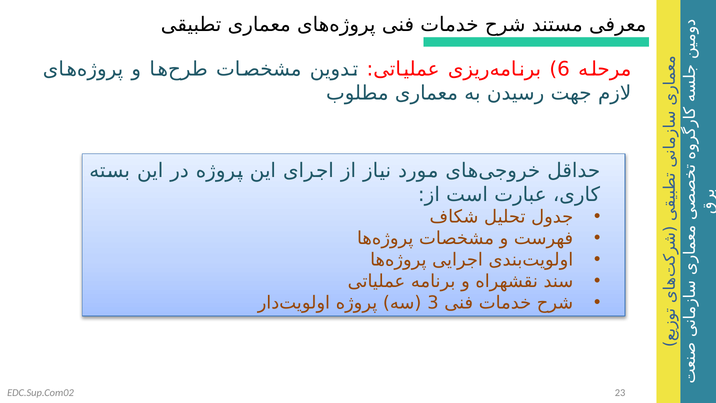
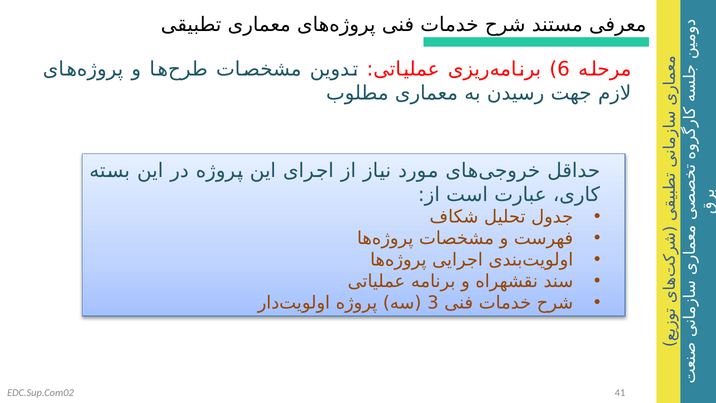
23: 23 -> 41
